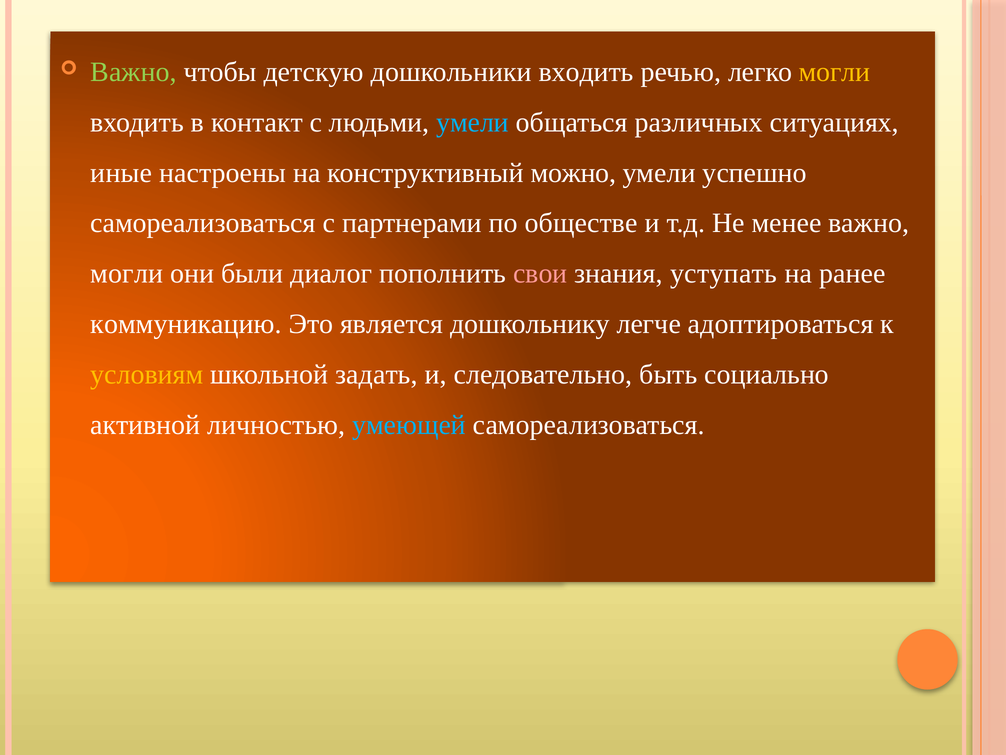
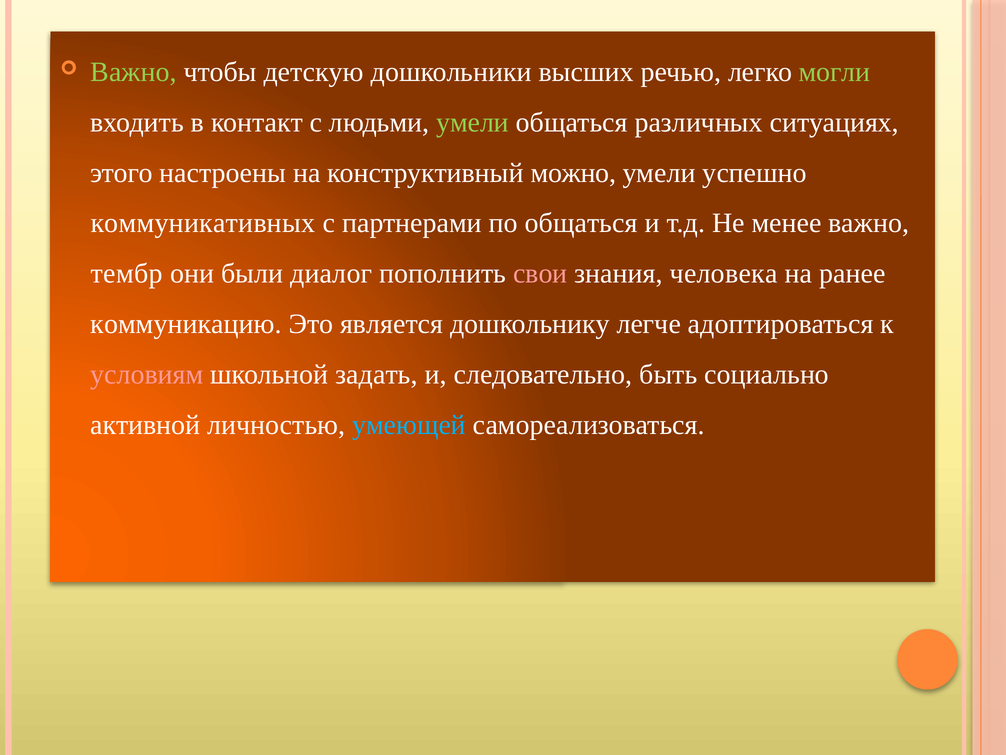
дошкольники входить: входить -> высших
могли at (834, 72) colour: yellow -> light green
умели at (473, 122) colour: light blue -> light green
иные: иные -> этого
самореализоваться at (203, 223): самореализоваться -> коммуникативных
по обществе: обществе -> общаться
могли at (127, 273): могли -> тембр
уступать: уступать -> человека
условиям colour: yellow -> pink
